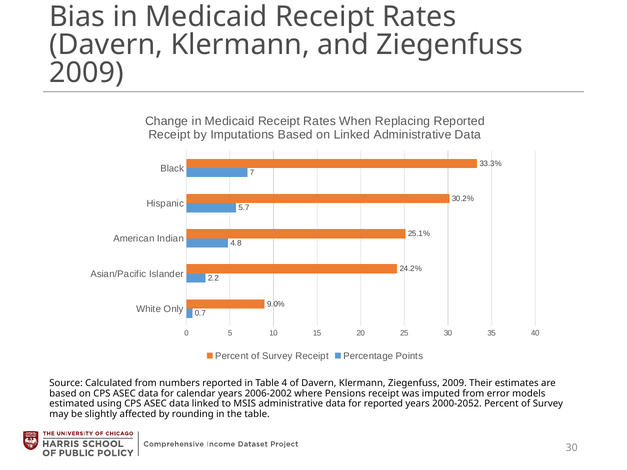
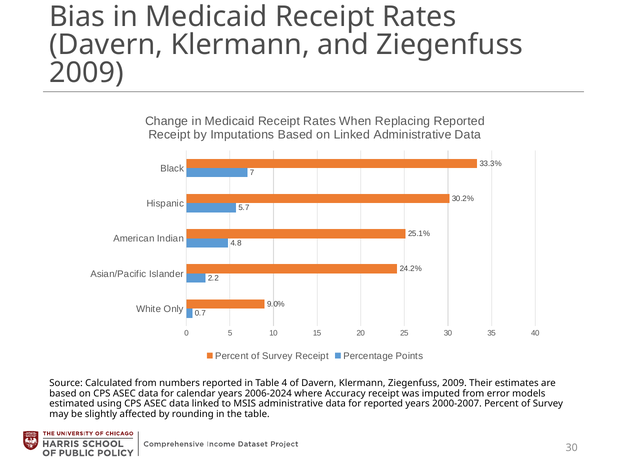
2006-2002: 2006-2002 -> 2006-2024
Pensions: Pensions -> Accuracy
2000-2052: 2000-2052 -> 2000-2007
